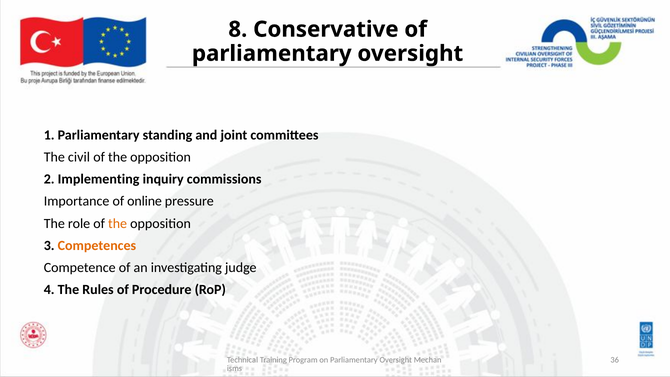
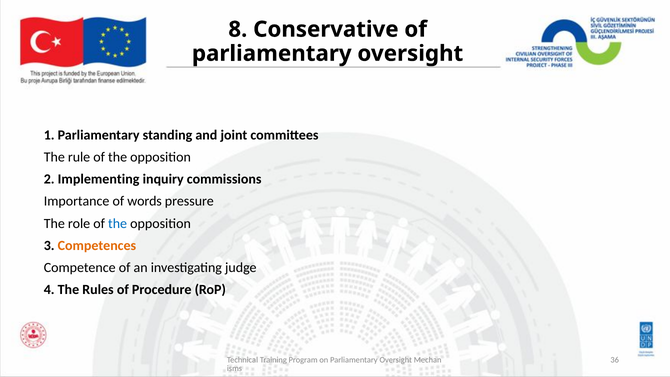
civil: civil -> rule
online: online -> words
the at (118, 223) colour: orange -> blue
